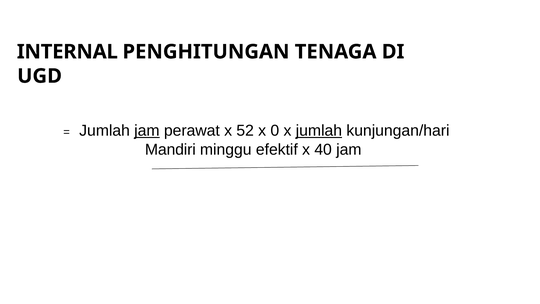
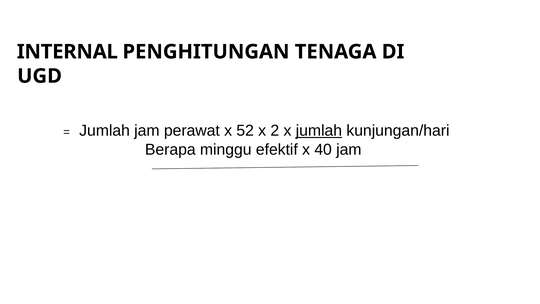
jam at (147, 131) underline: present -> none
0: 0 -> 2
Mandiri: Mandiri -> Berapa
